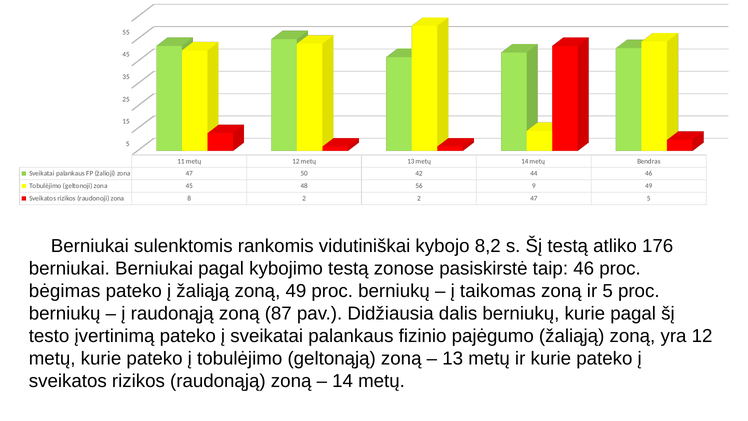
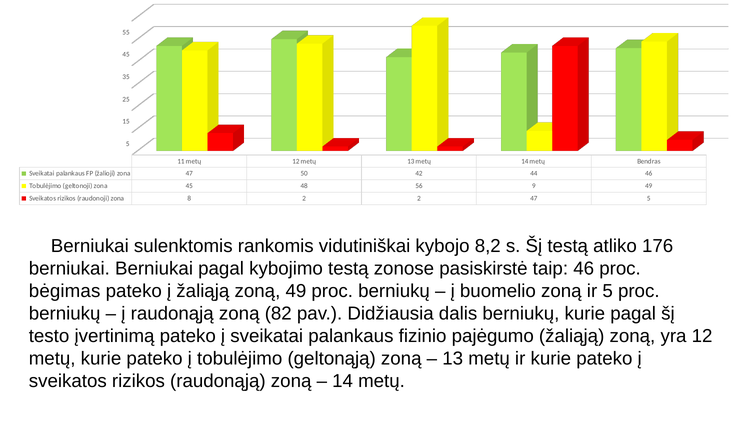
taikomas: taikomas -> buomelio
87: 87 -> 82
